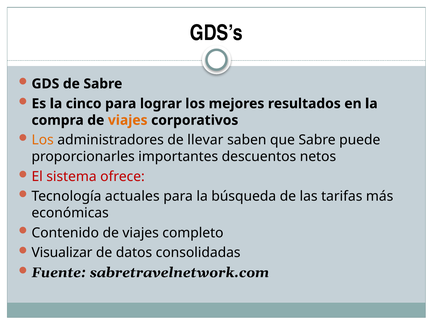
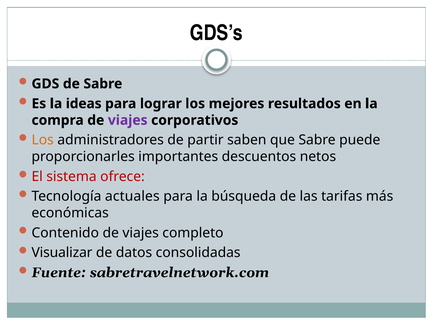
cinco: cinco -> ideas
viajes at (128, 120) colour: orange -> purple
llevar: llevar -> partir
